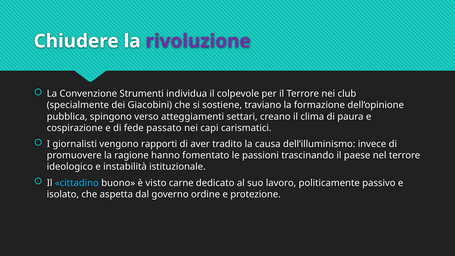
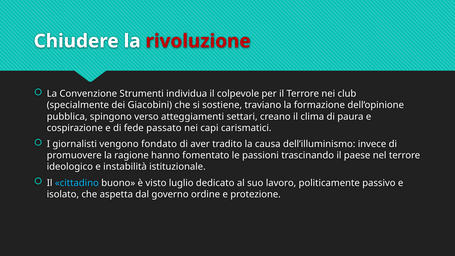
rivoluzione colour: purple -> red
rapporti: rapporti -> fondato
carne: carne -> luglio
